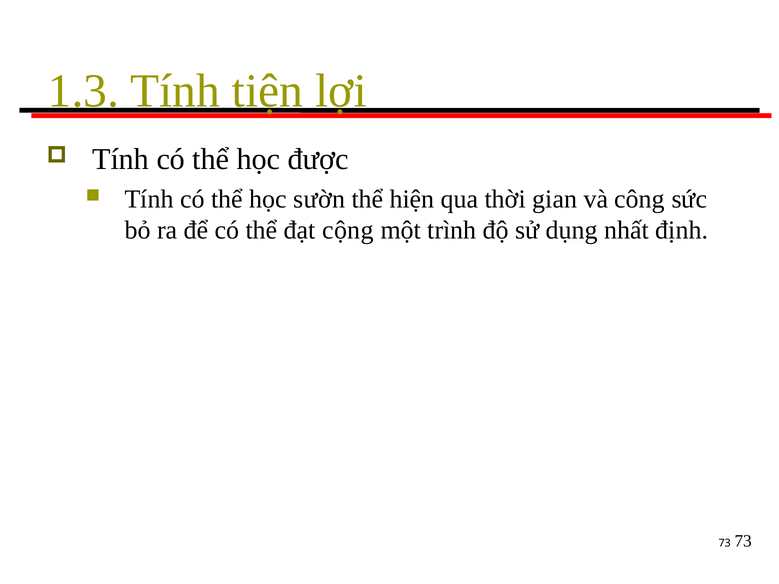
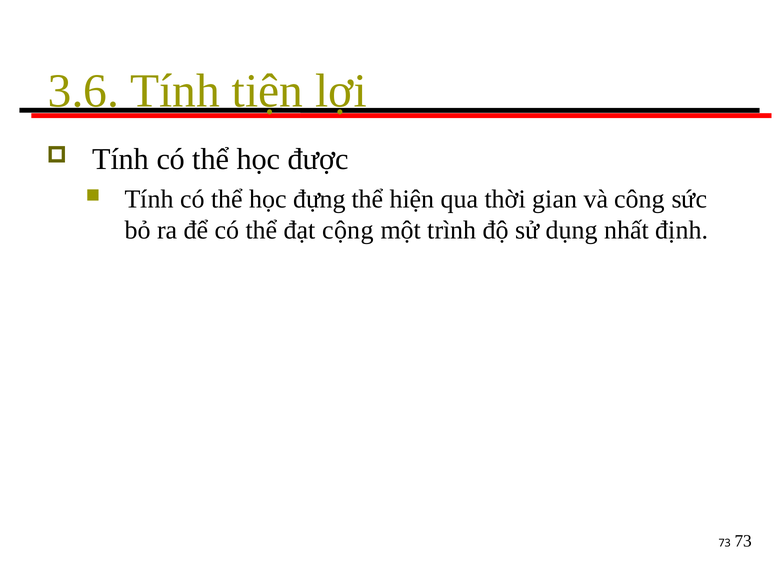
1.3: 1.3 -> 3.6
sườn: sườn -> đựng
